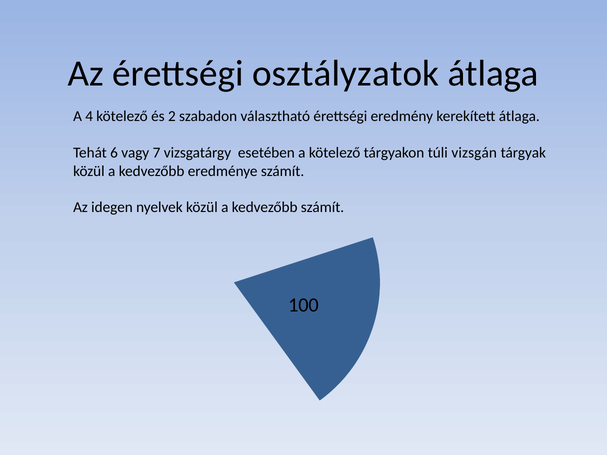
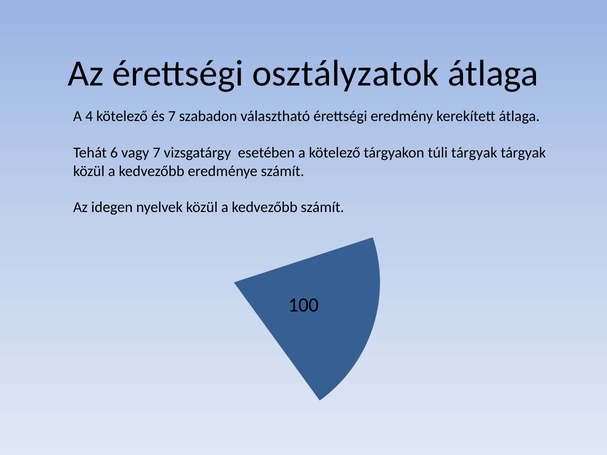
és 2: 2 -> 7
túli vizsgán: vizsgán -> tárgyak
